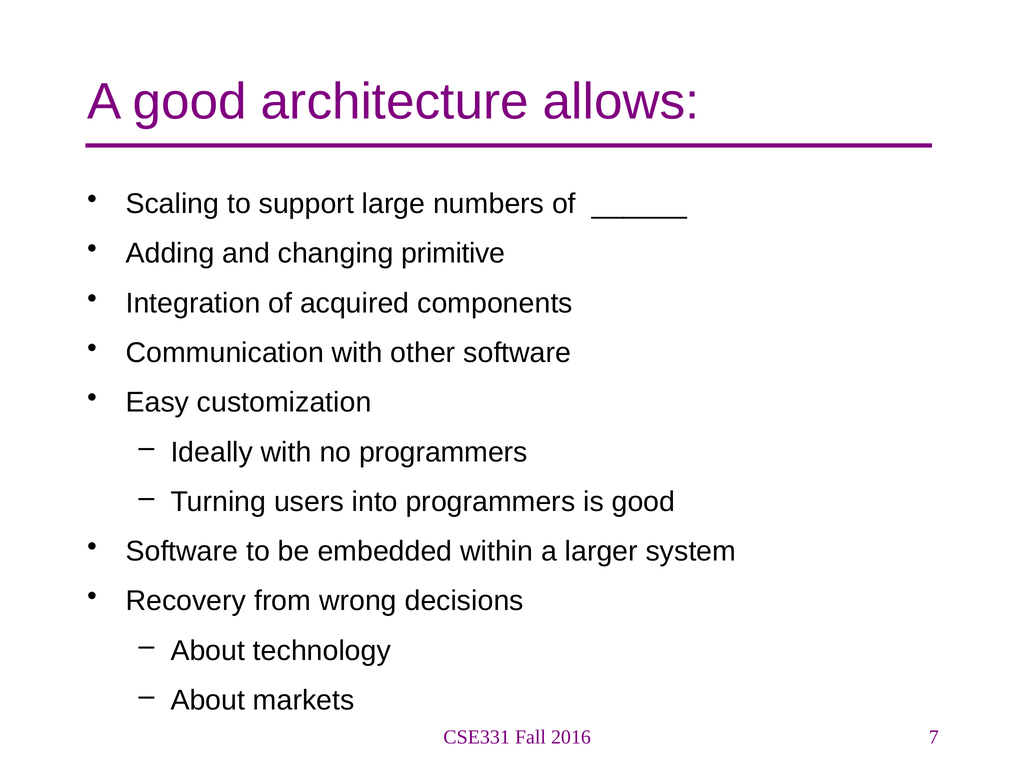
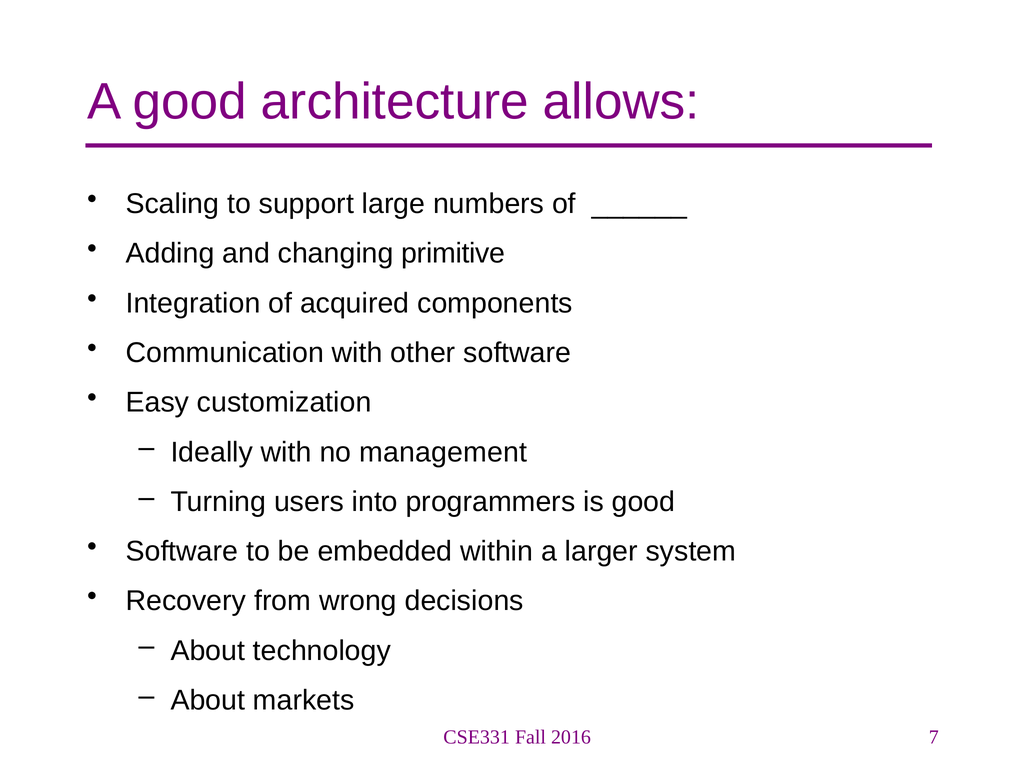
no programmers: programmers -> management
